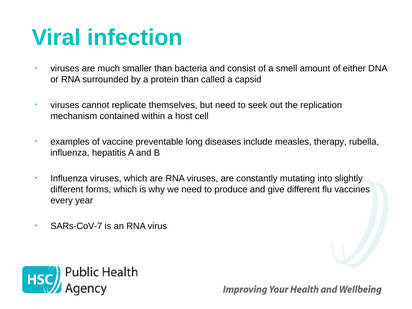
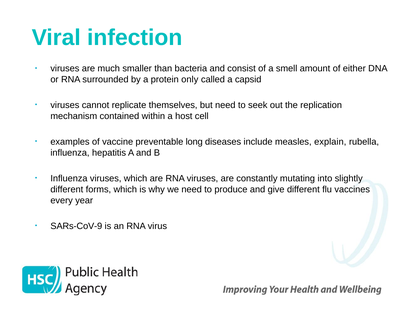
protein than: than -> only
therapy: therapy -> explain
SARs-CoV-7: SARs-CoV-7 -> SARs-CoV-9
